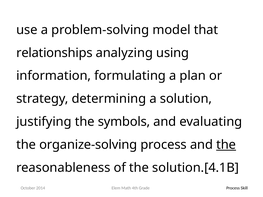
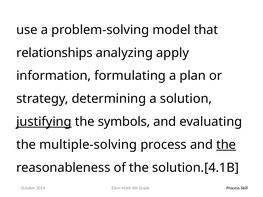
using: using -> apply
justifying underline: none -> present
organize-solving: organize-solving -> multiple-solving
